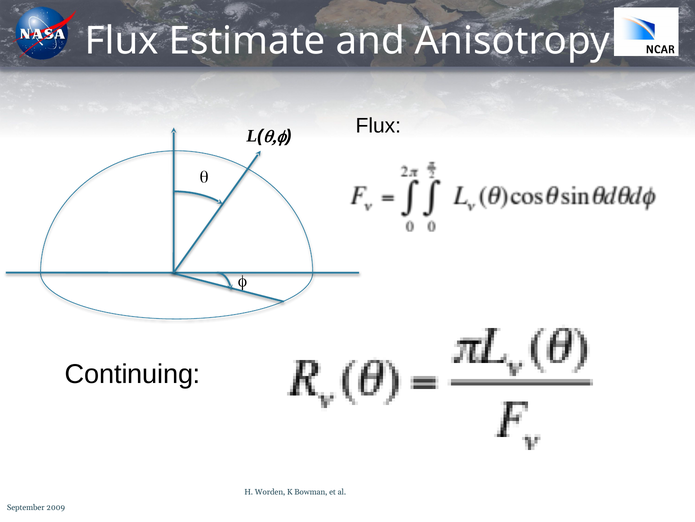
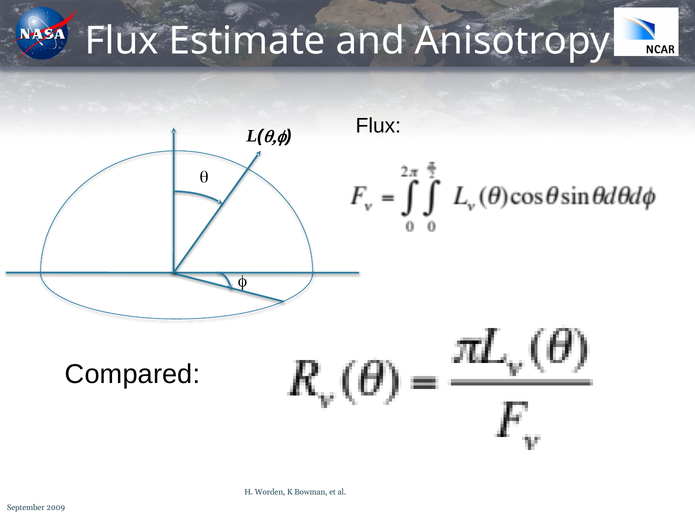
Continuing: Continuing -> Compared
